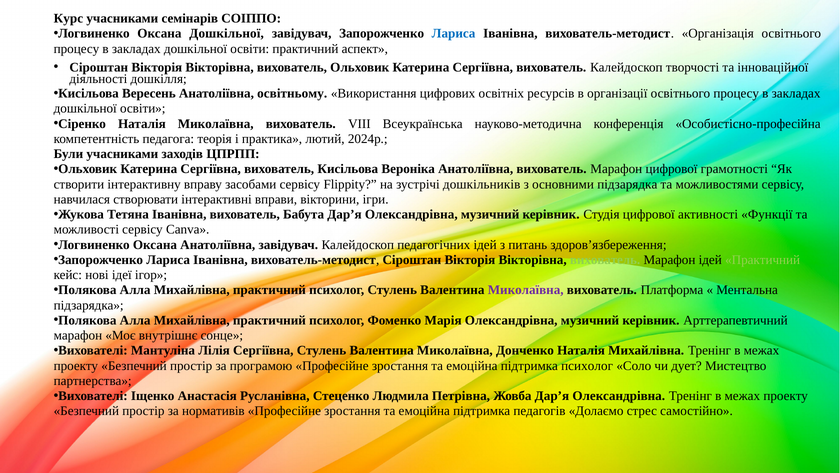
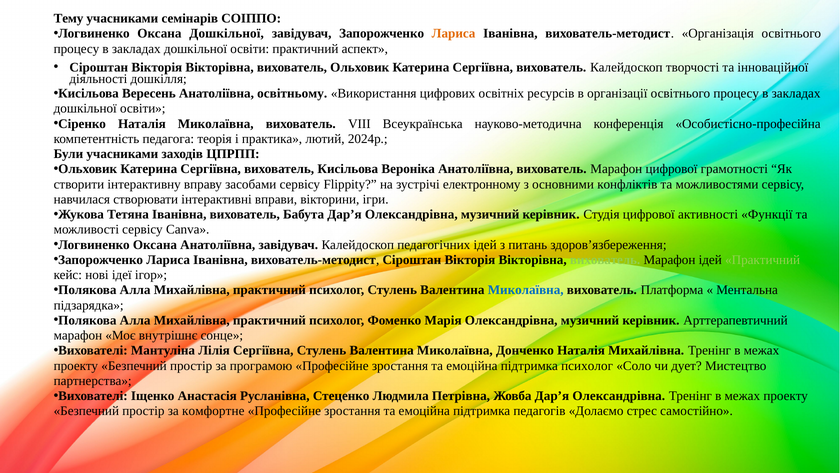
Курс: Курс -> Тему
Лариса at (454, 34) colour: blue -> orange
дошкільників: дошкільників -> електронному
основними підзарядка: підзарядка -> конфліктів
Миколаївна at (526, 290) colour: purple -> blue
нормативів: нормативів -> комфортне
